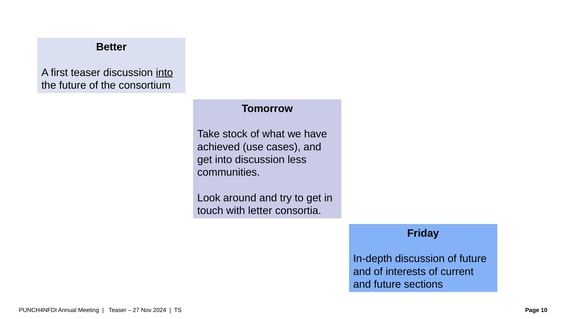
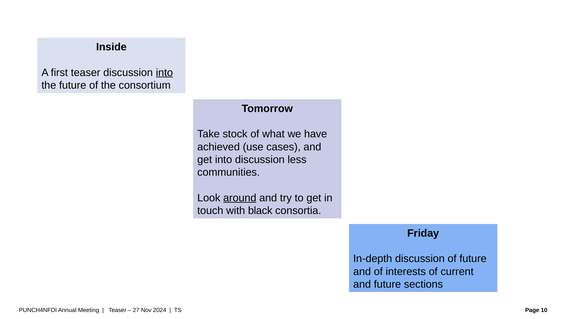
Better: Better -> Inside
around underline: none -> present
letter: letter -> black
